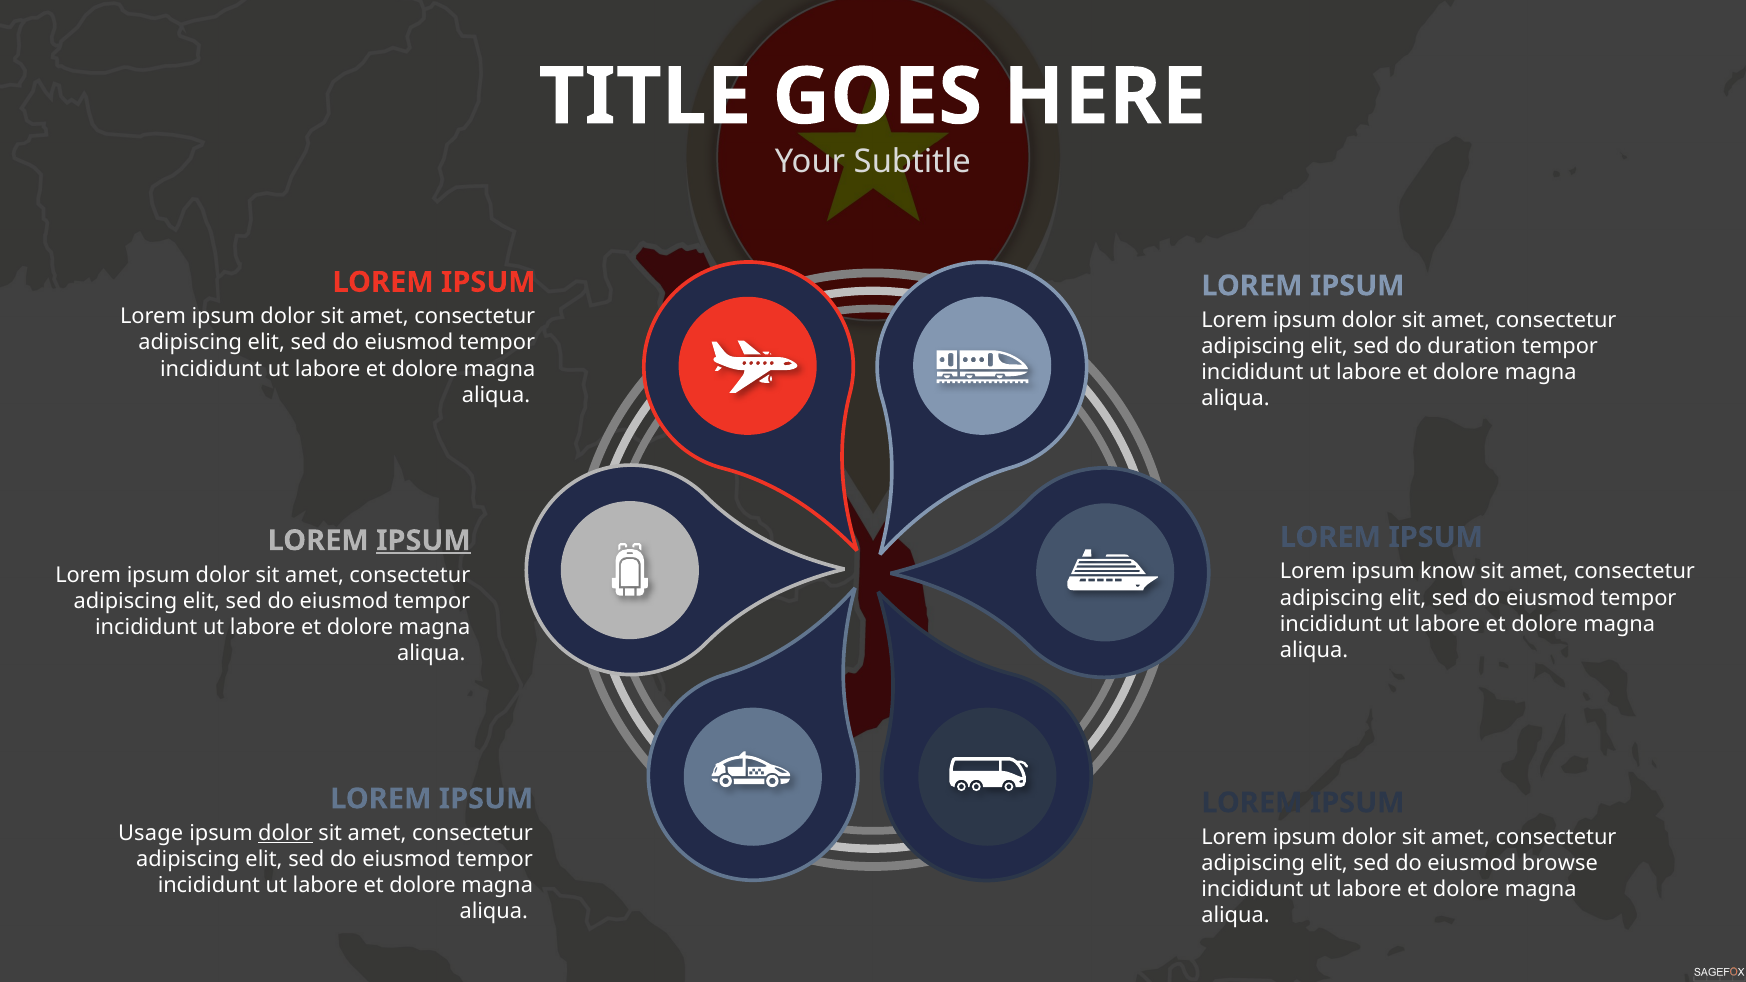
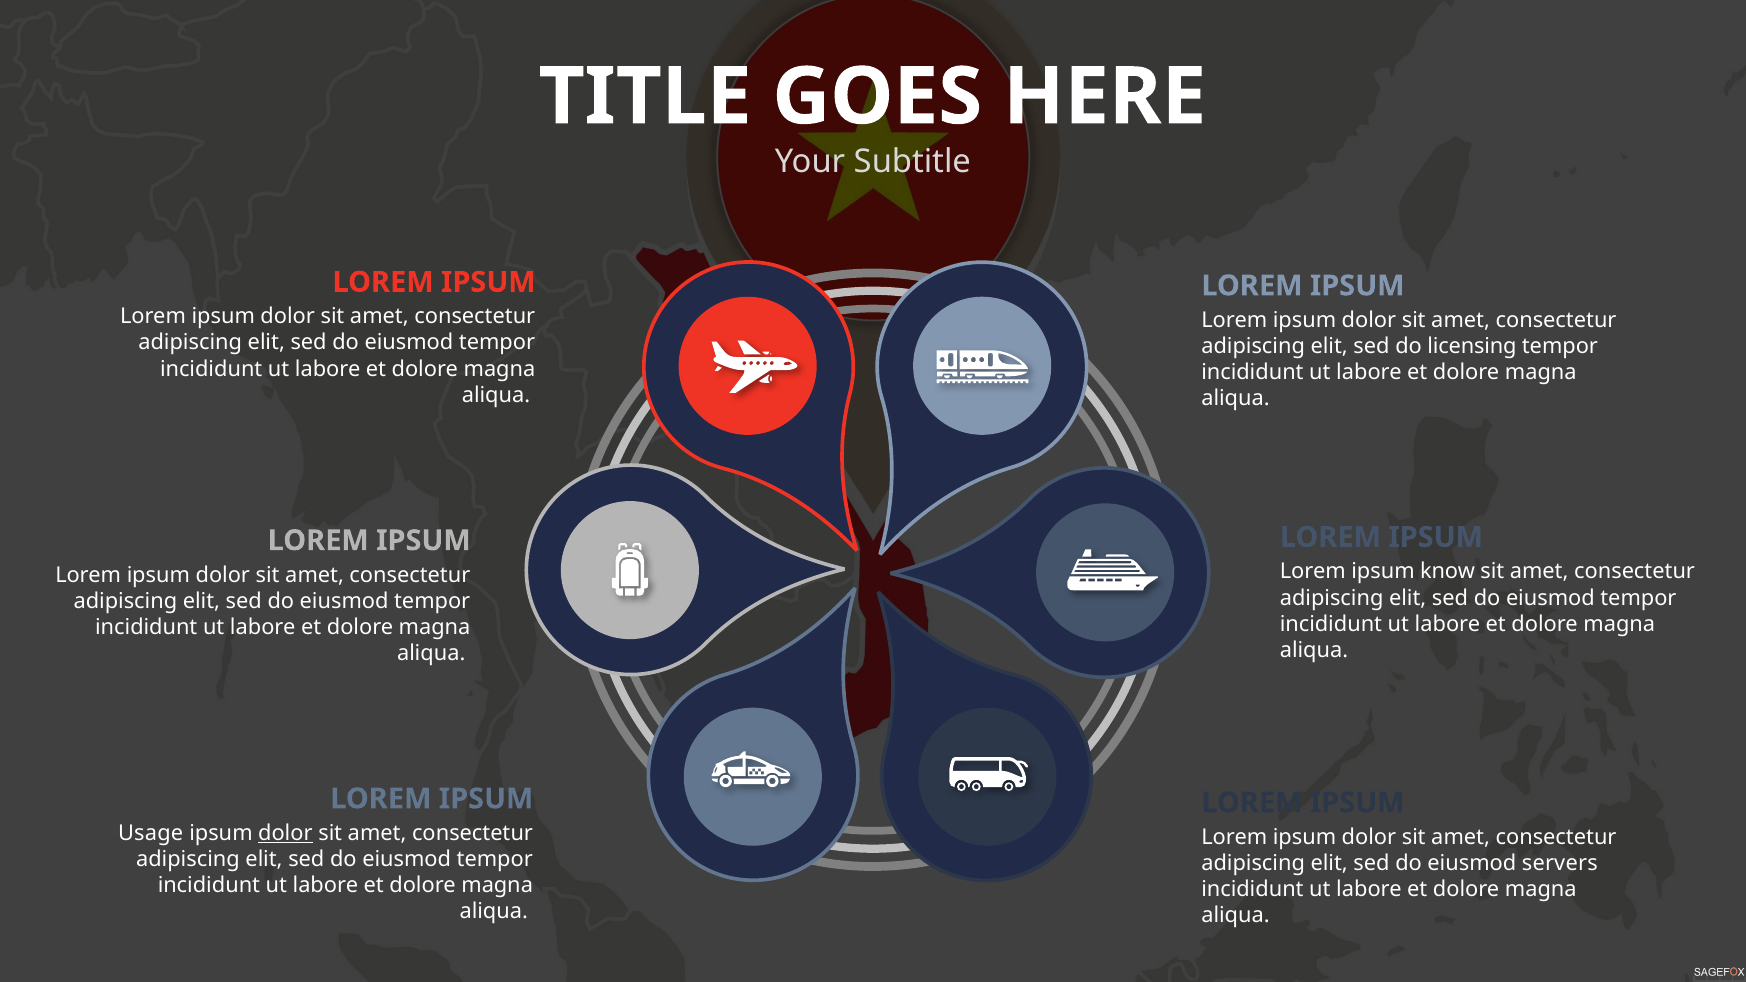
duration: duration -> licensing
IPSUM at (424, 541) underline: present -> none
browse: browse -> servers
